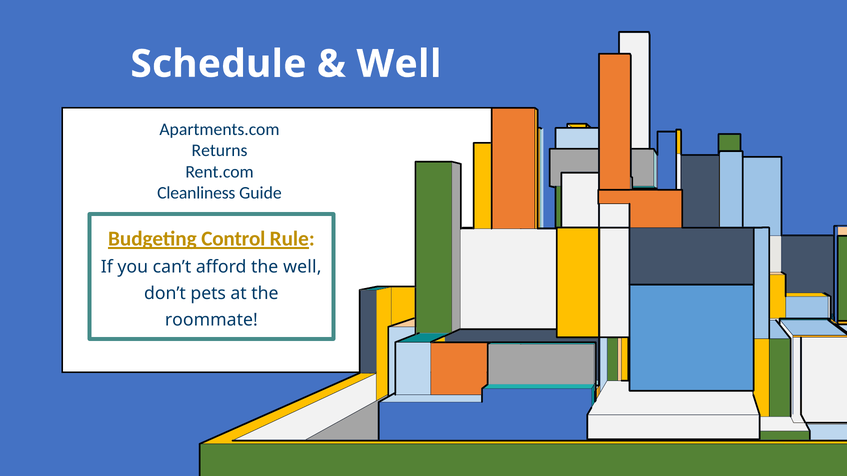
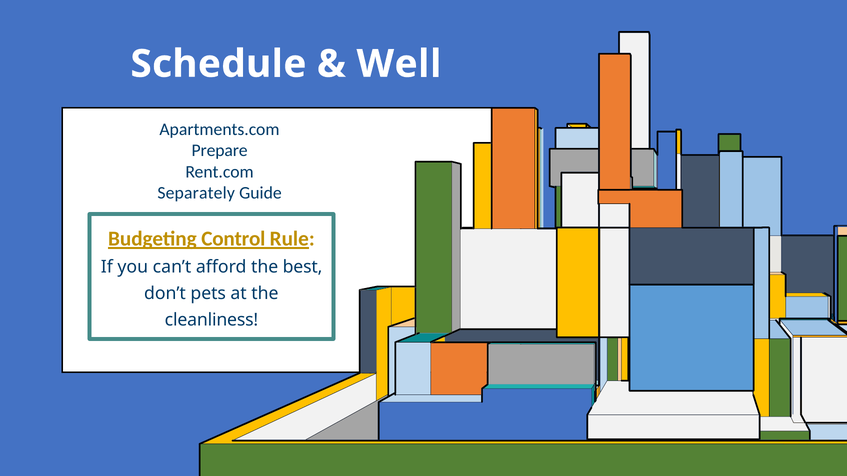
Returns: Returns -> Prepare
Cleanliness: Cleanliness -> Separately
the well: well -> best
roommate: roommate -> cleanliness
